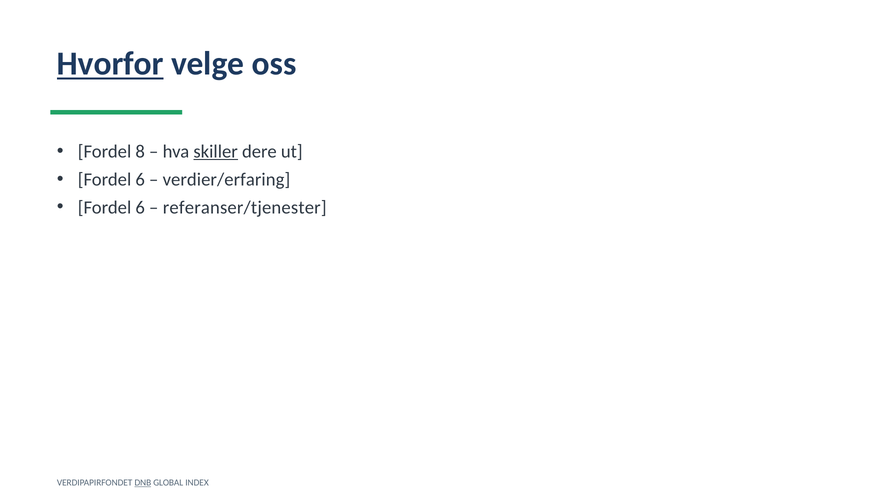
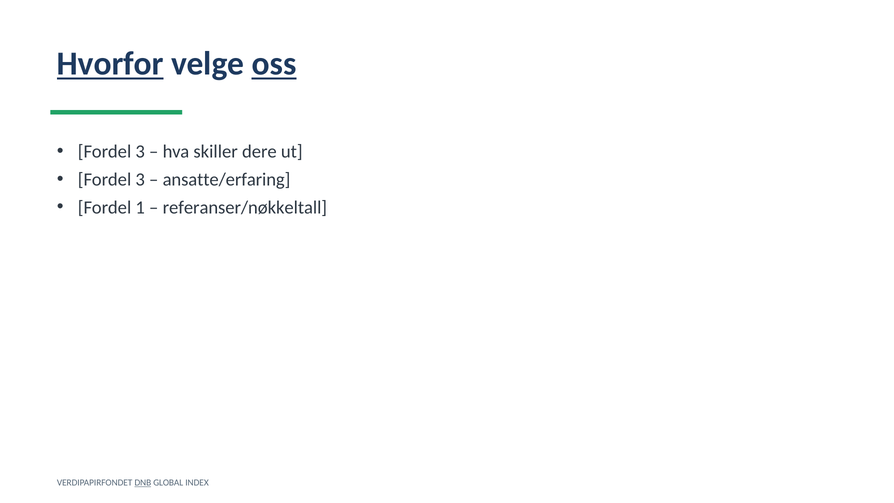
oss underline: none -> present
8 at (140, 151): 8 -> 3
skiller underline: present -> none
6 at (140, 179): 6 -> 3
verdier/erfaring: verdier/erfaring -> ansatte/erfaring
6 at (140, 207): 6 -> 1
referanser/tjenester: referanser/tjenester -> referanser/nøkkeltall
